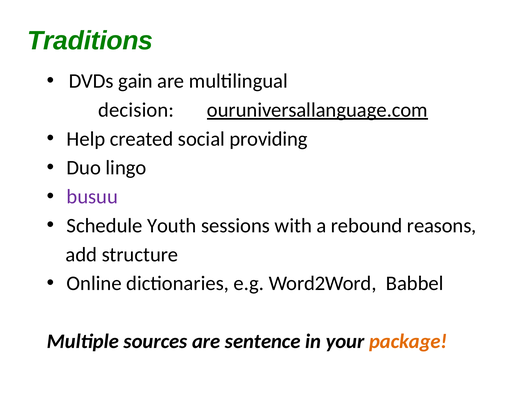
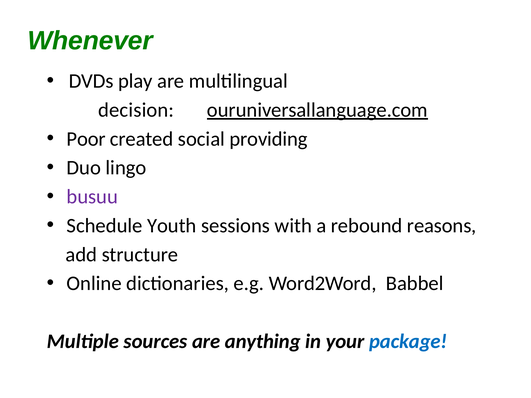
Traditions: Traditions -> Whenever
gain: gain -> play
Help: Help -> Poor
sentence: sentence -> anything
package colour: orange -> blue
